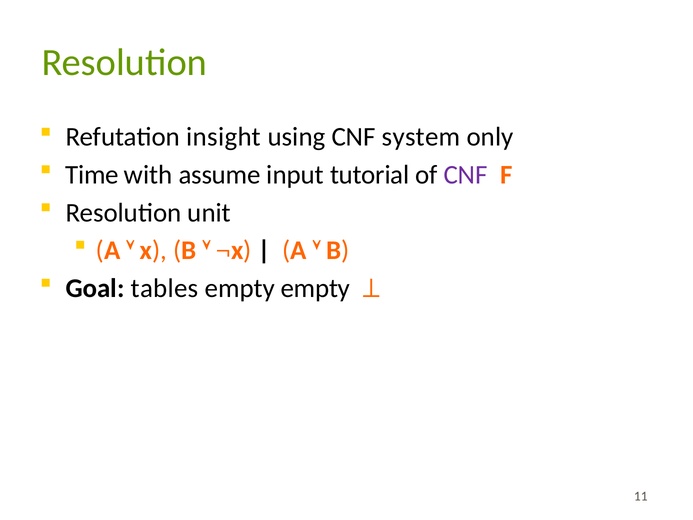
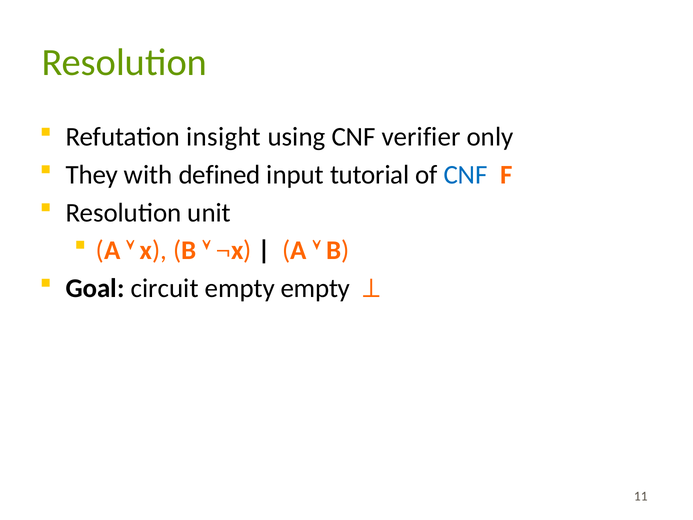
system: system -> verifier
Time: Time -> They
assume: assume -> defined
CNF at (466, 175) colour: purple -> blue
tables: tables -> circuit
